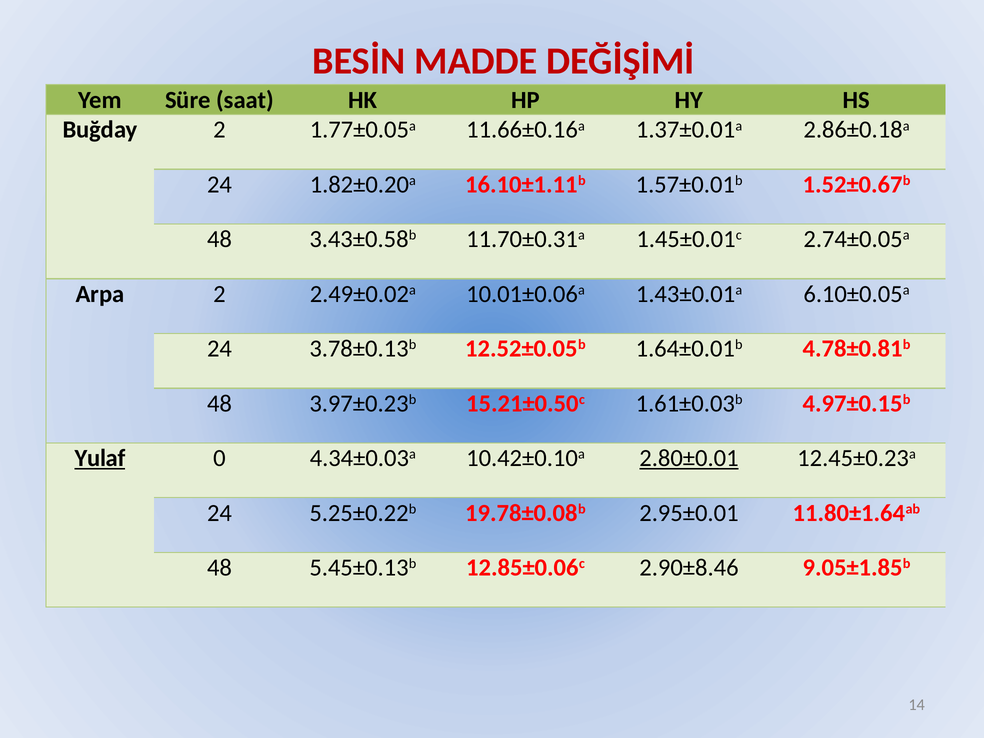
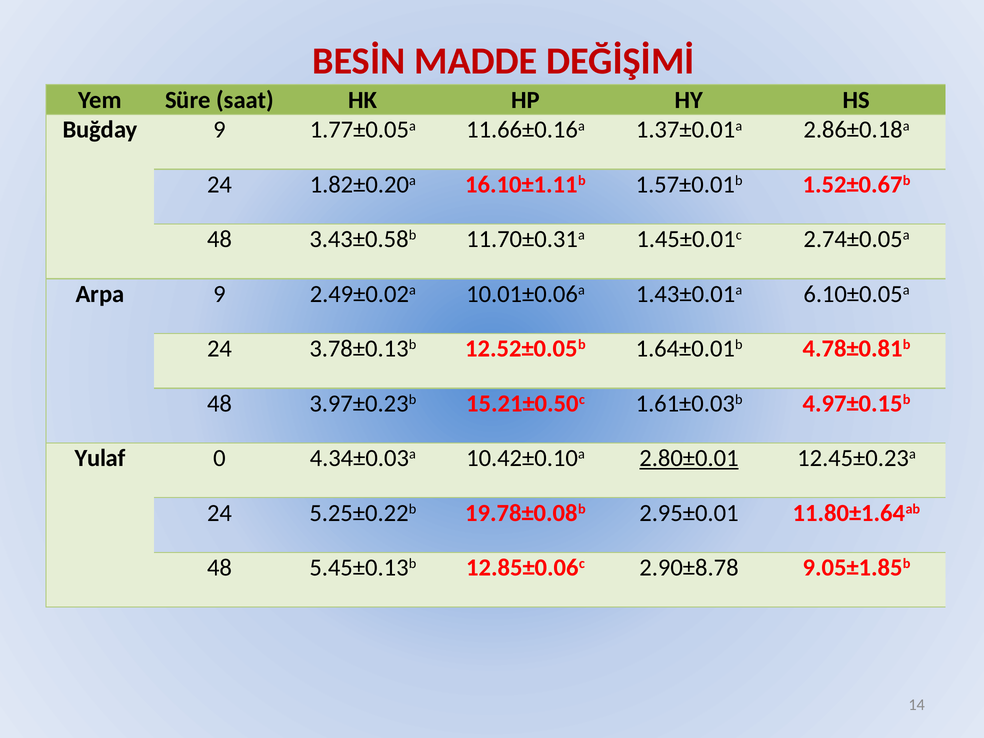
Buğday 2: 2 -> 9
Arpa 2: 2 -> 9
Yulaf underline: present -> none
2.90±8.46: 2.90±8.46 -> 2.90±8.78
